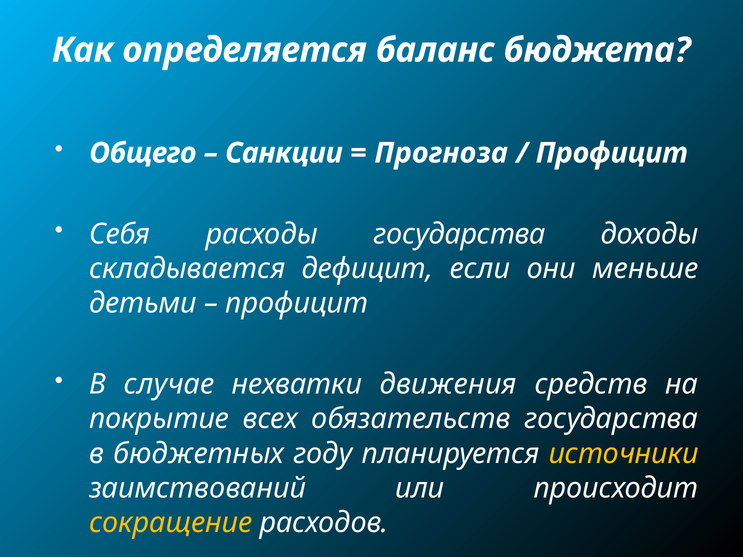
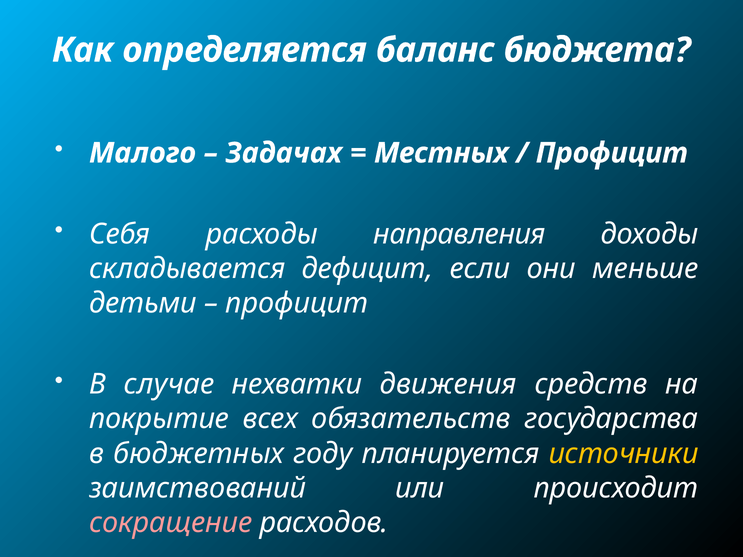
Общего: Общего -> Малого
Санкции: Санкции -> Задачах
Прогноза: Прогноза -> Местных
расходы государства: государства -> направления
сокращение colour: yellow -> pink
